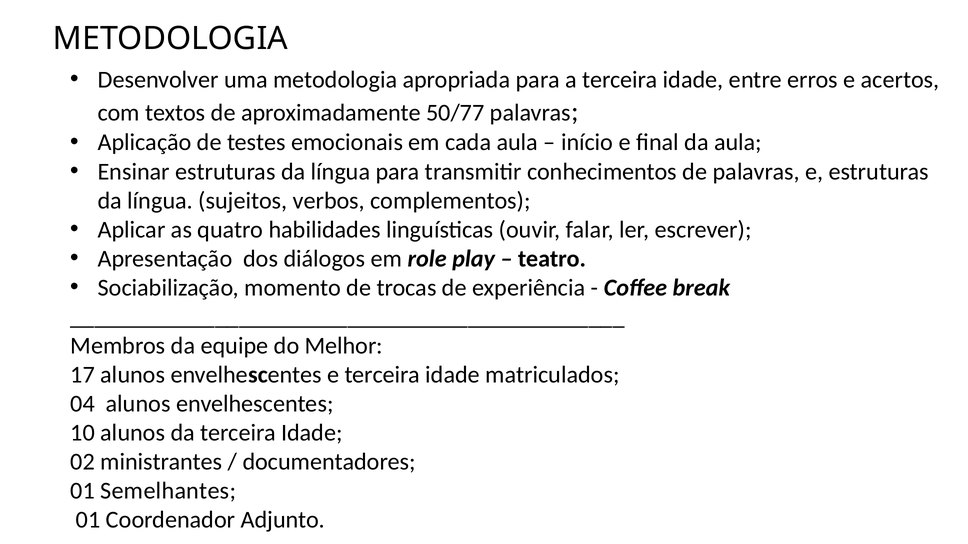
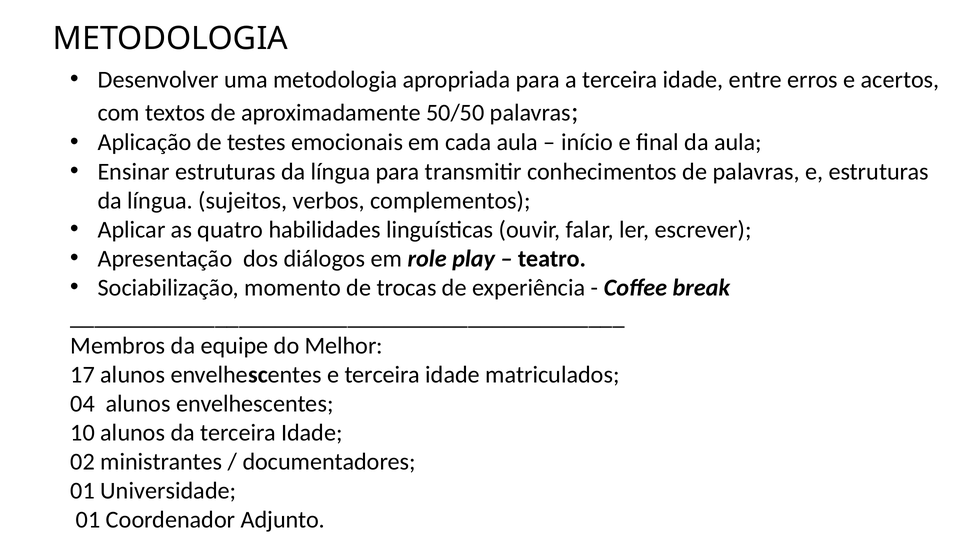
50/77: 50/77 -> 50/50
Semelhantes: Semelhantes -> Universidade
